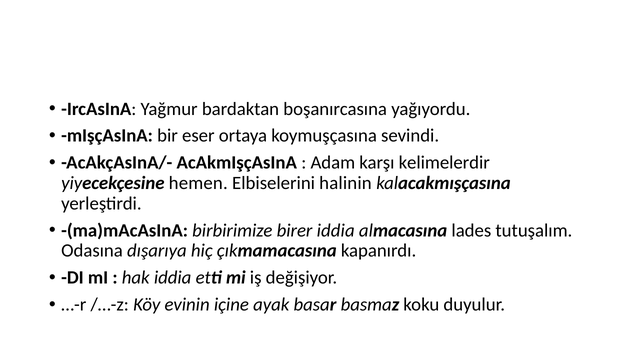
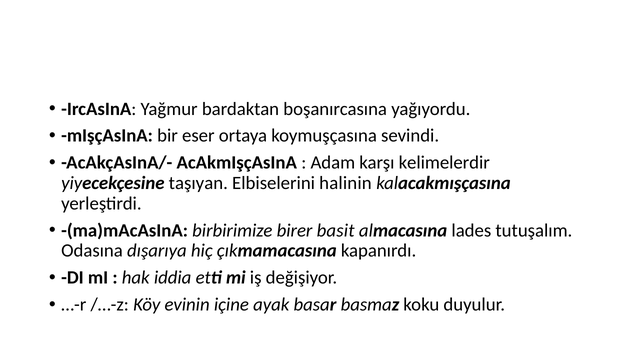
hemen: hemen -> taşıyan
birer iddia: iddia -> basit
